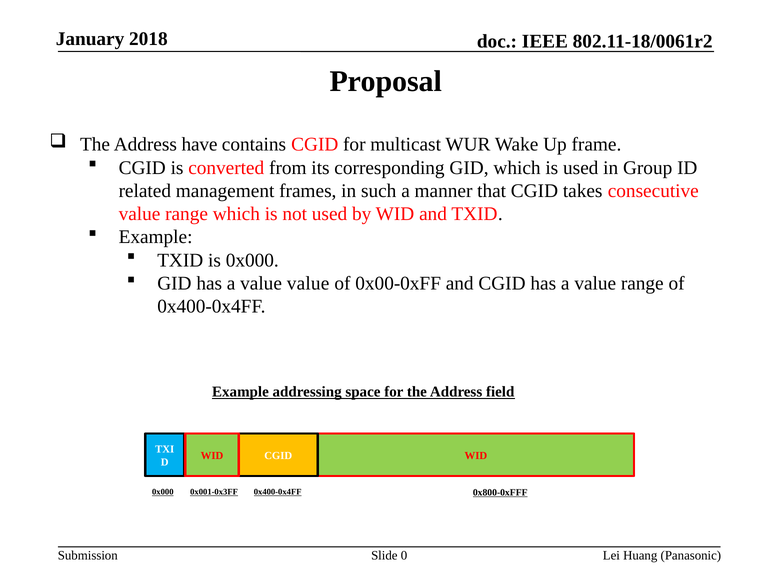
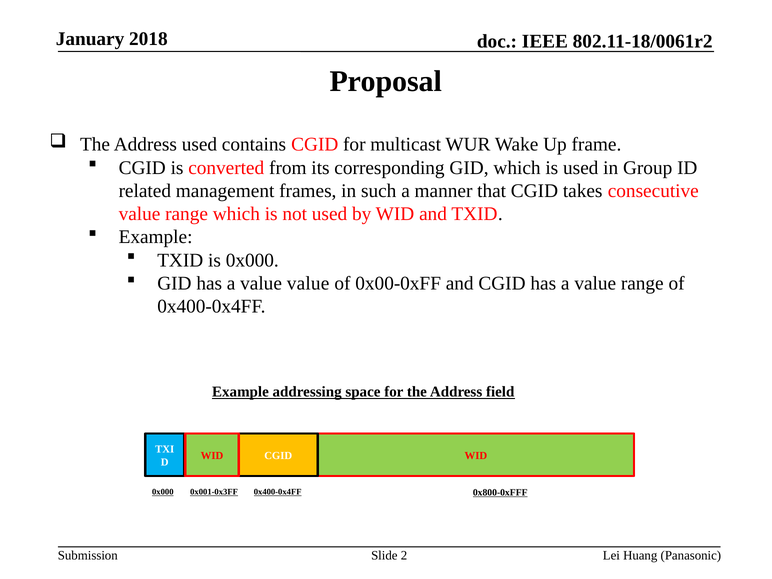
Address have: have -> used
0: 0 -> 2
